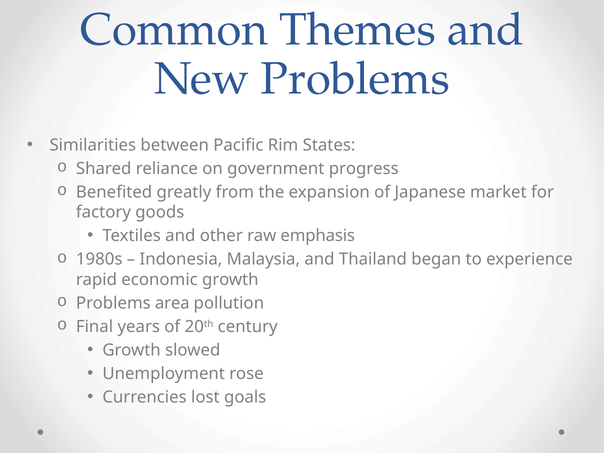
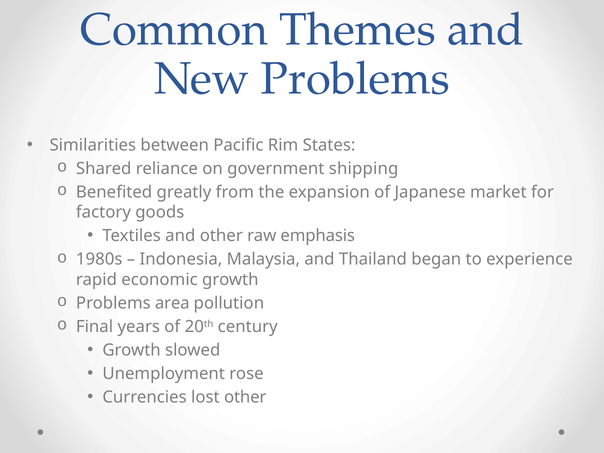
progress: progress -> shipping
lost goals: goals -> other
